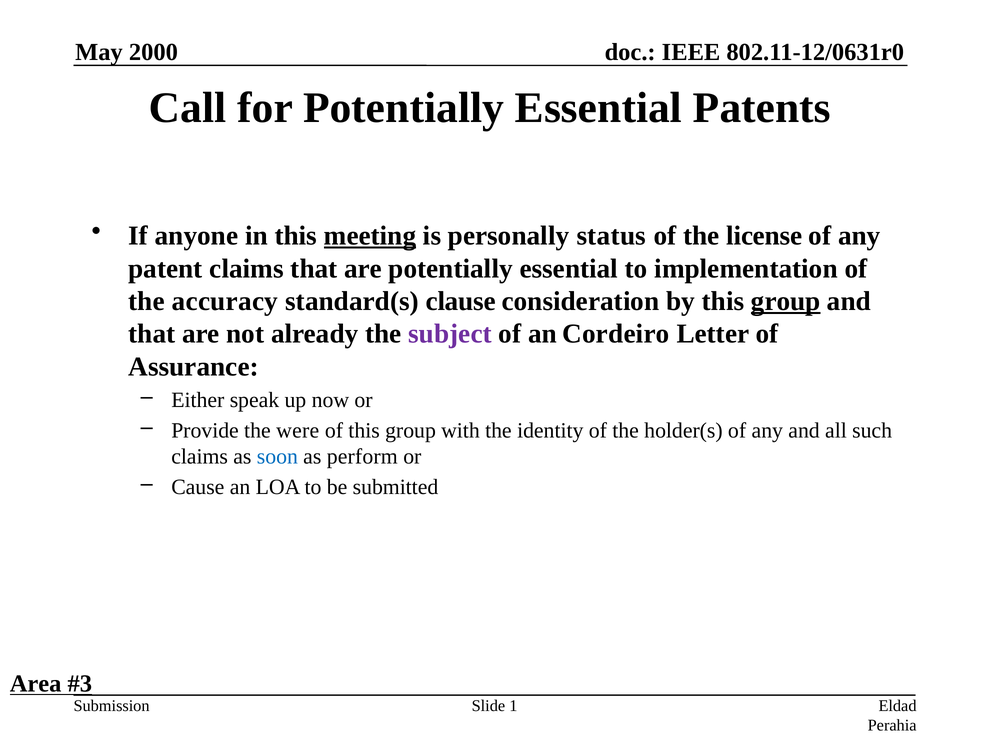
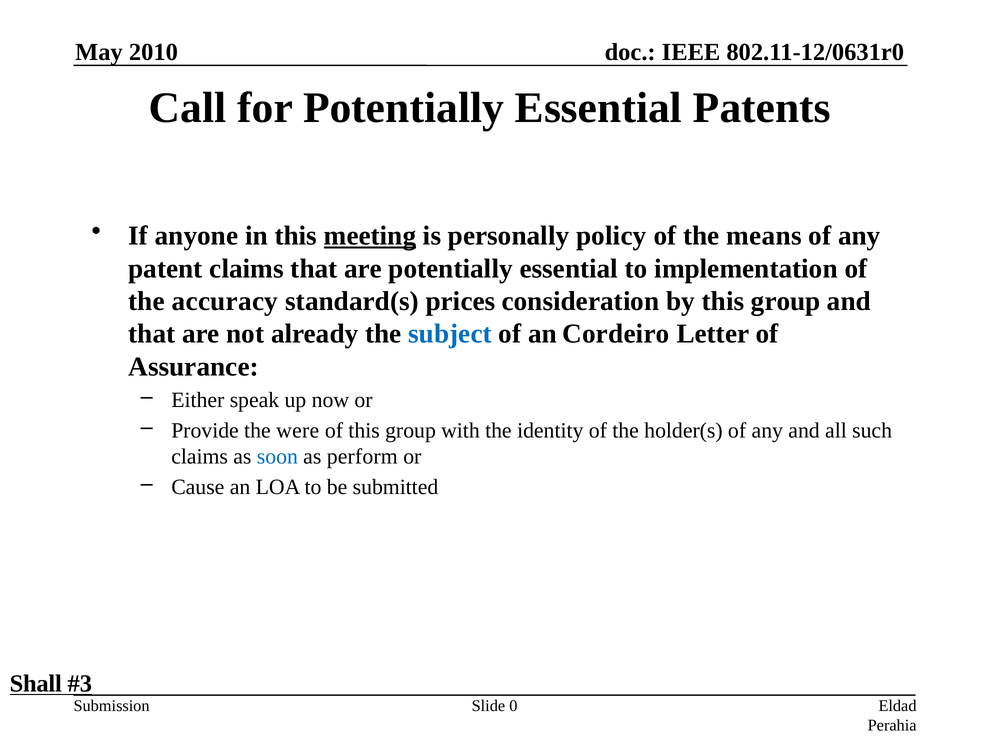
2000: 2000 -> 2010
status: status -> policy
license: license -> means
clause: clause -> prices
group at (786, 301) underline: present -> none
subject colour: purple -> blue
Area: Area -> Shall
1: 1 -> 0
